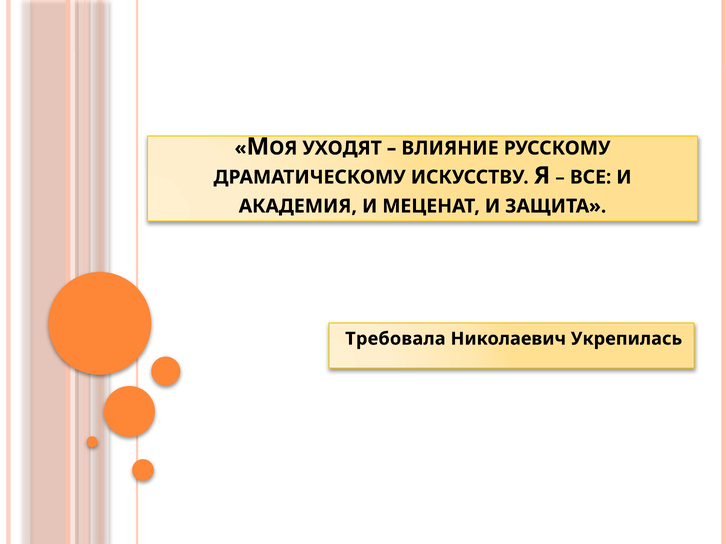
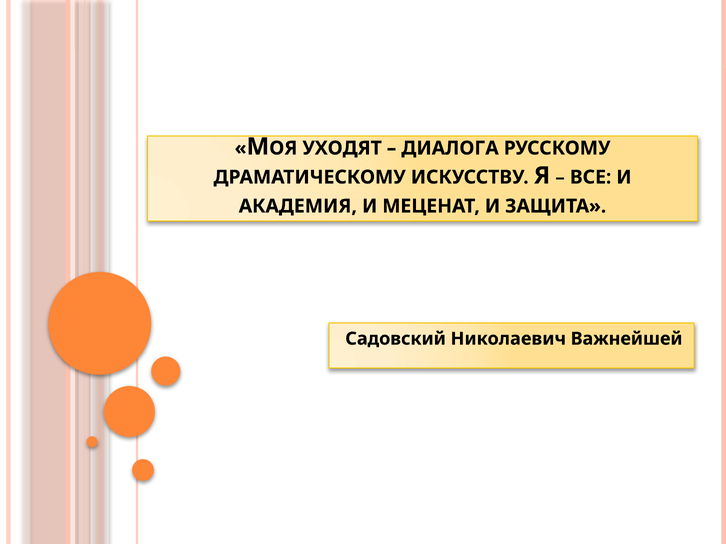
ВЛИЯНИЕ: ВЛИЯНИЕ -> ДИАЛОГА
Требовала: Требовала -> Садовский
Укрепилась: Укрепилась -> Важнейшей
